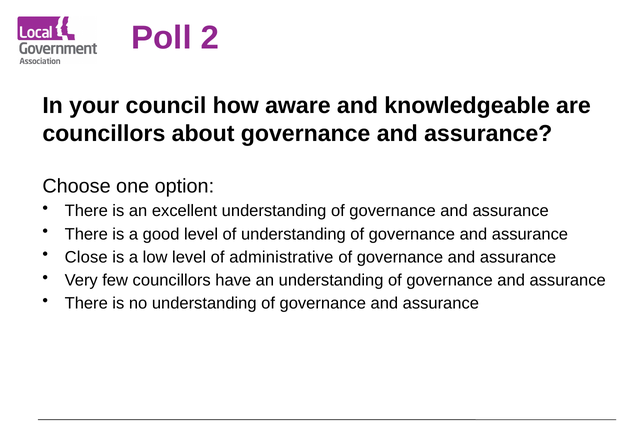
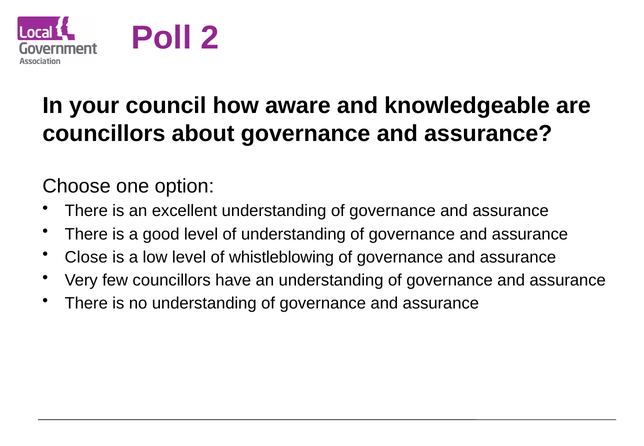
administrative: administrative -> whistleblowing
